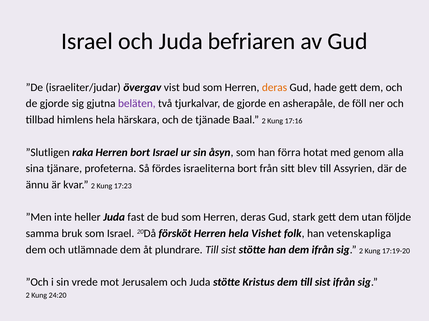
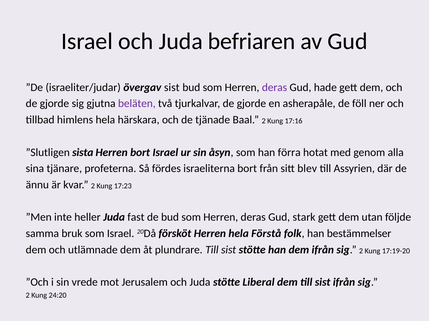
övergav vist: vist -> sist
deras at (275, 88) colour: orange -> purple
raka: raka -> sista
Vishet: Vishet -> Förstå
vetenskapliga: vetenskapliga -> bestämmelser
Kristus: Kristus -> Liberal
